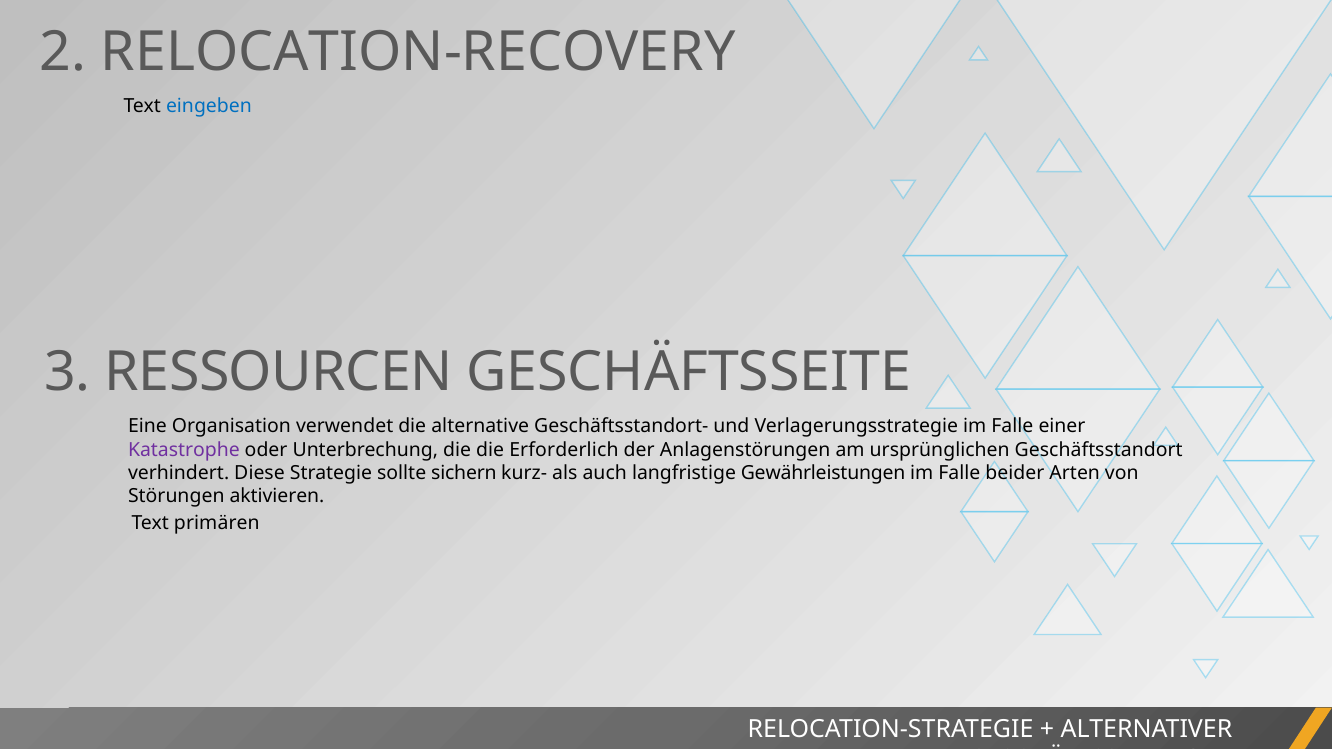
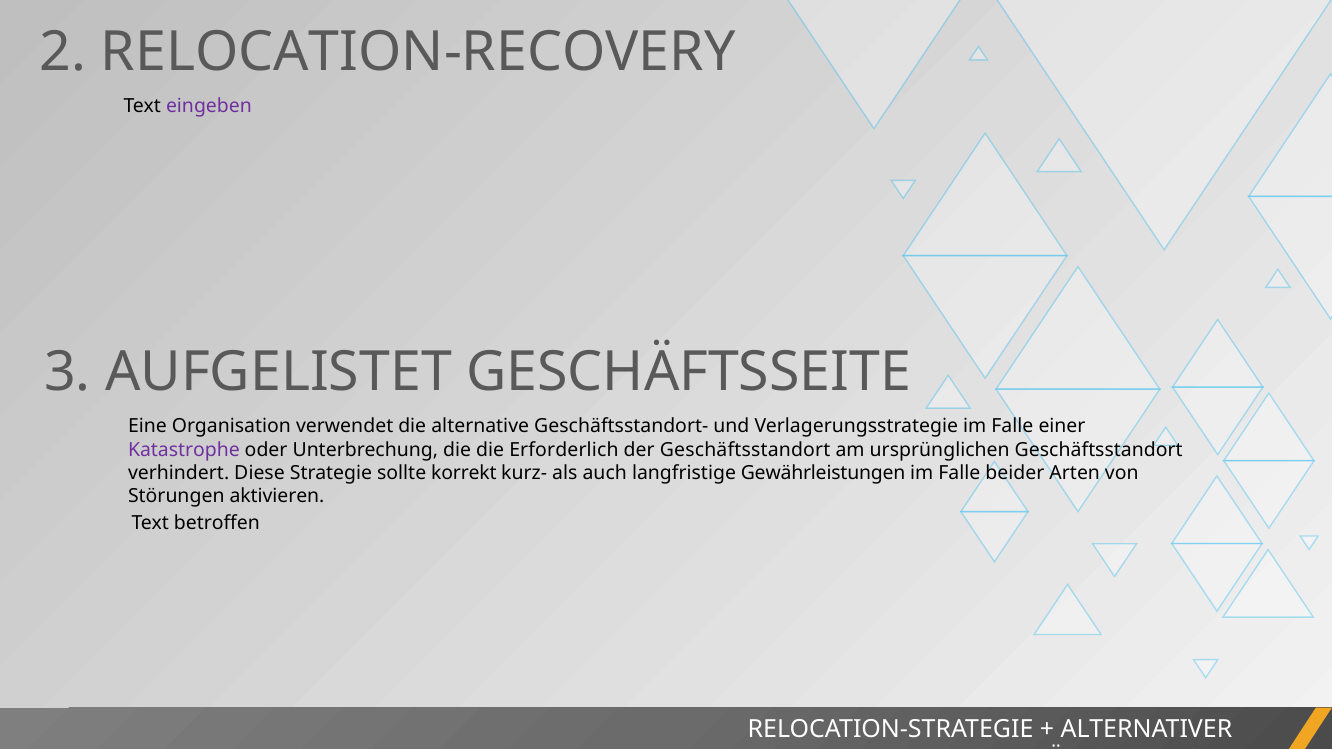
eingeben colour: blue -> purple
RESSOURCEN: RESSOURCEN -> AUFGELISTET
der Anlagenstörungen: Anlagenstörungen -> Geschäftsstandort
sichern: sichern -> korrekt
primären: primären -> betroffen
